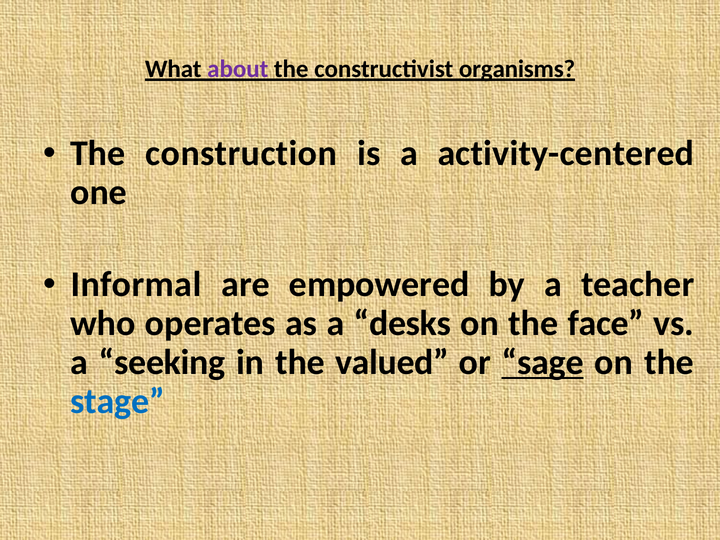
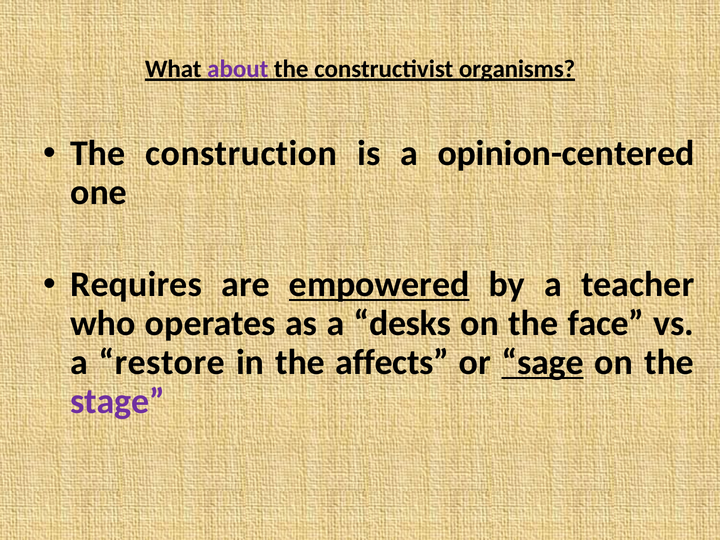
activity-centered: activity-centered -> opinion-centered
Informal: Informal -> Requires
empowered underline: none -> present
seeking: seeking -> restore
valued: valued -> affects
stage colour: blue -> purple
